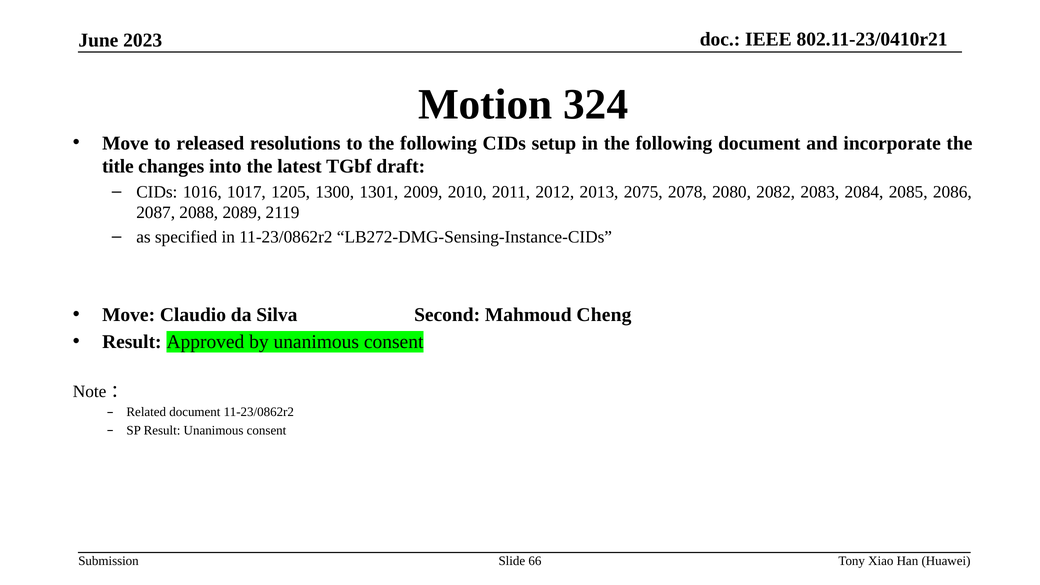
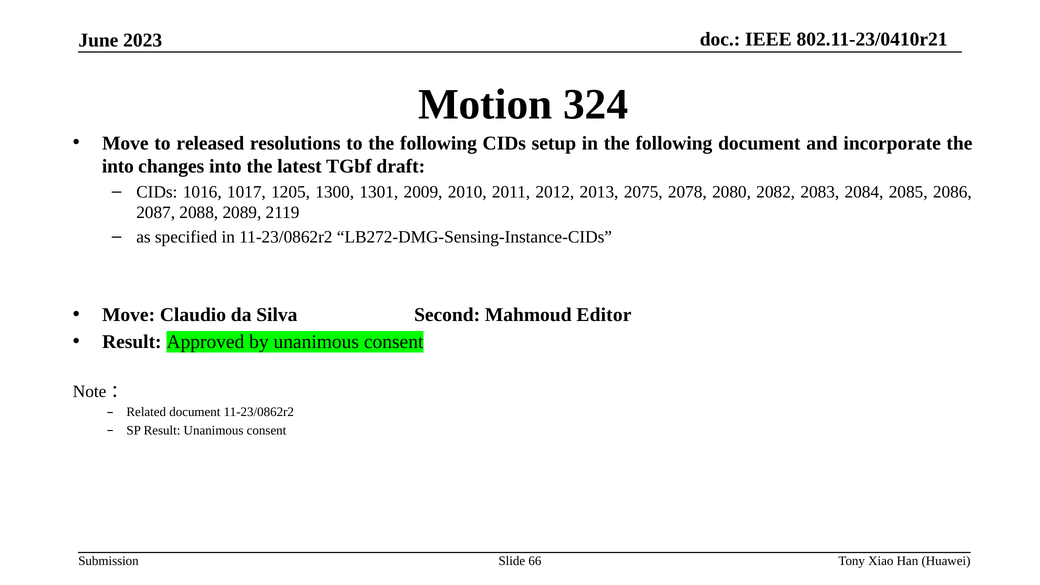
title at (118, 166): title -> into
Cheng: Cheng -> Editor
